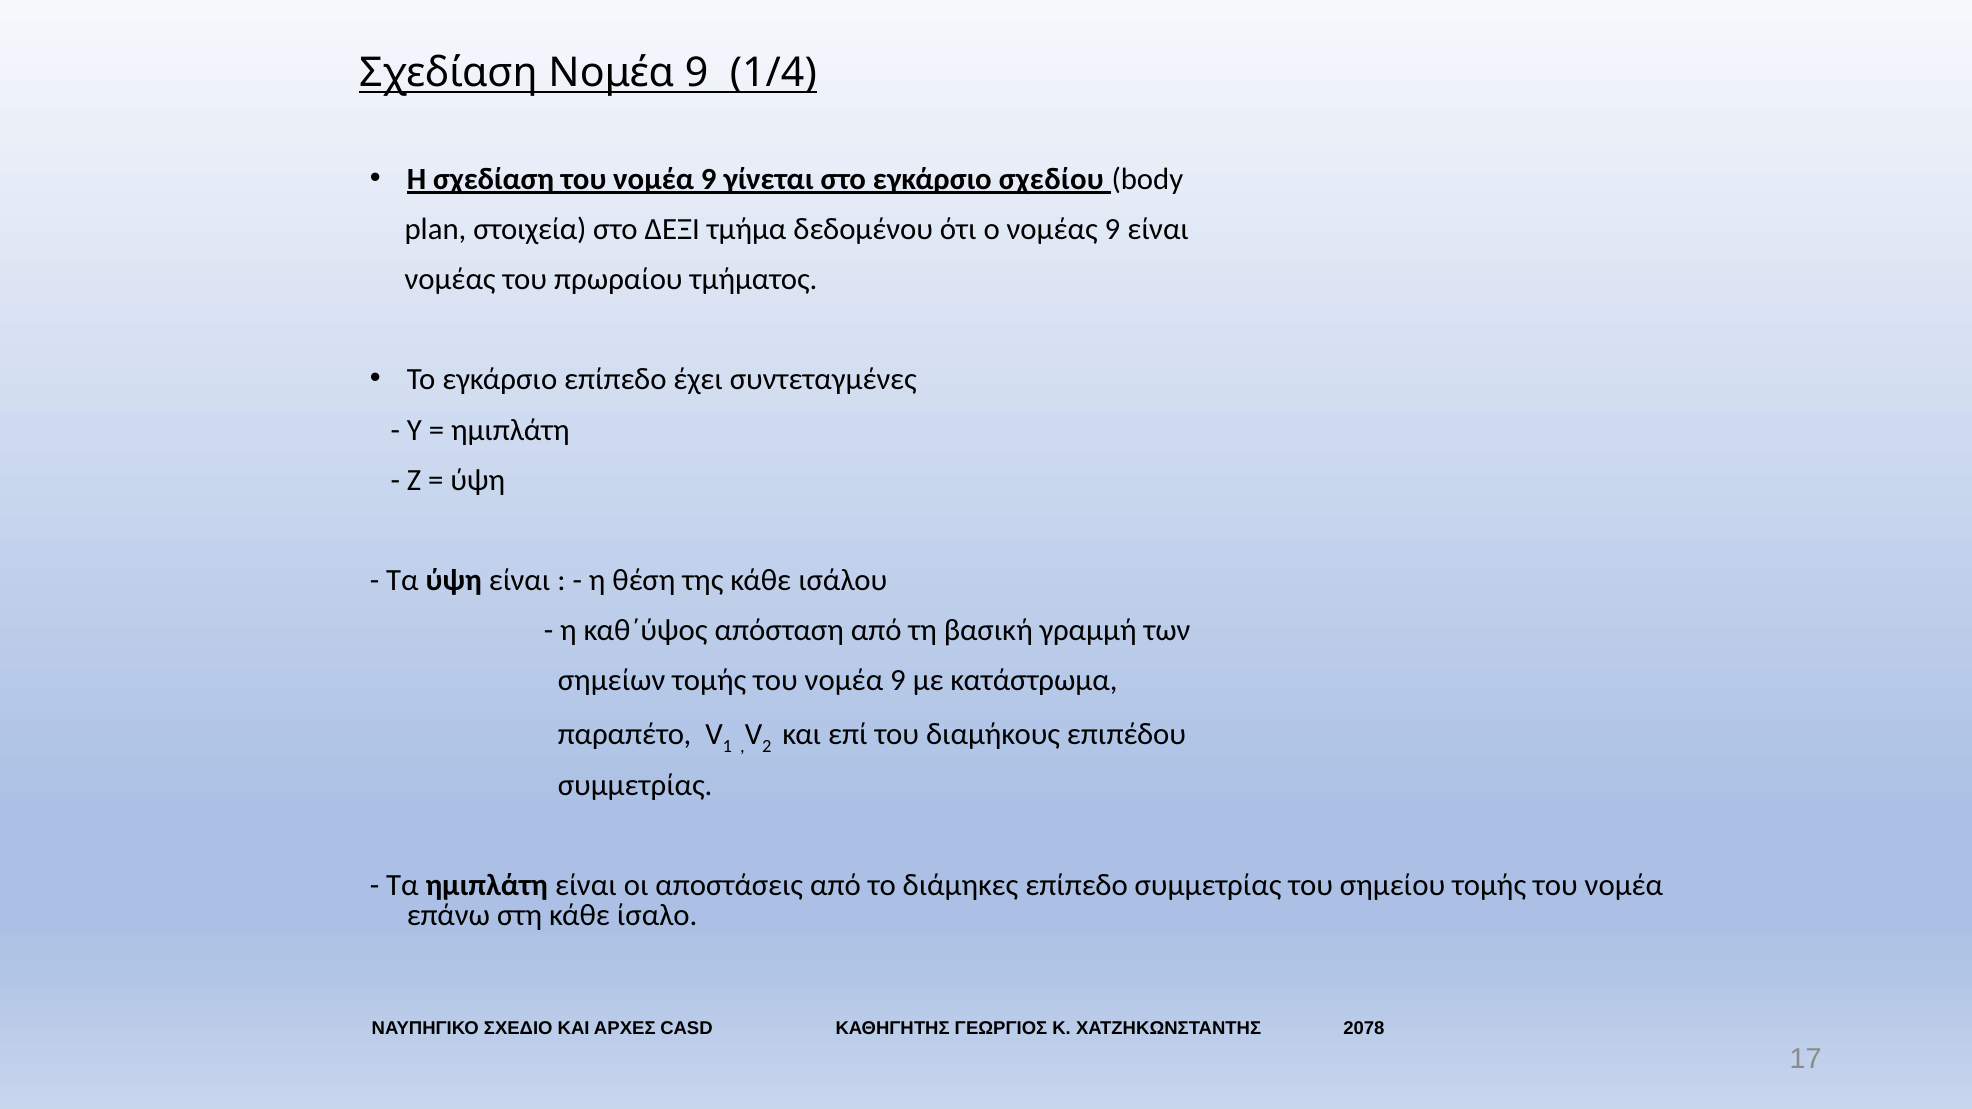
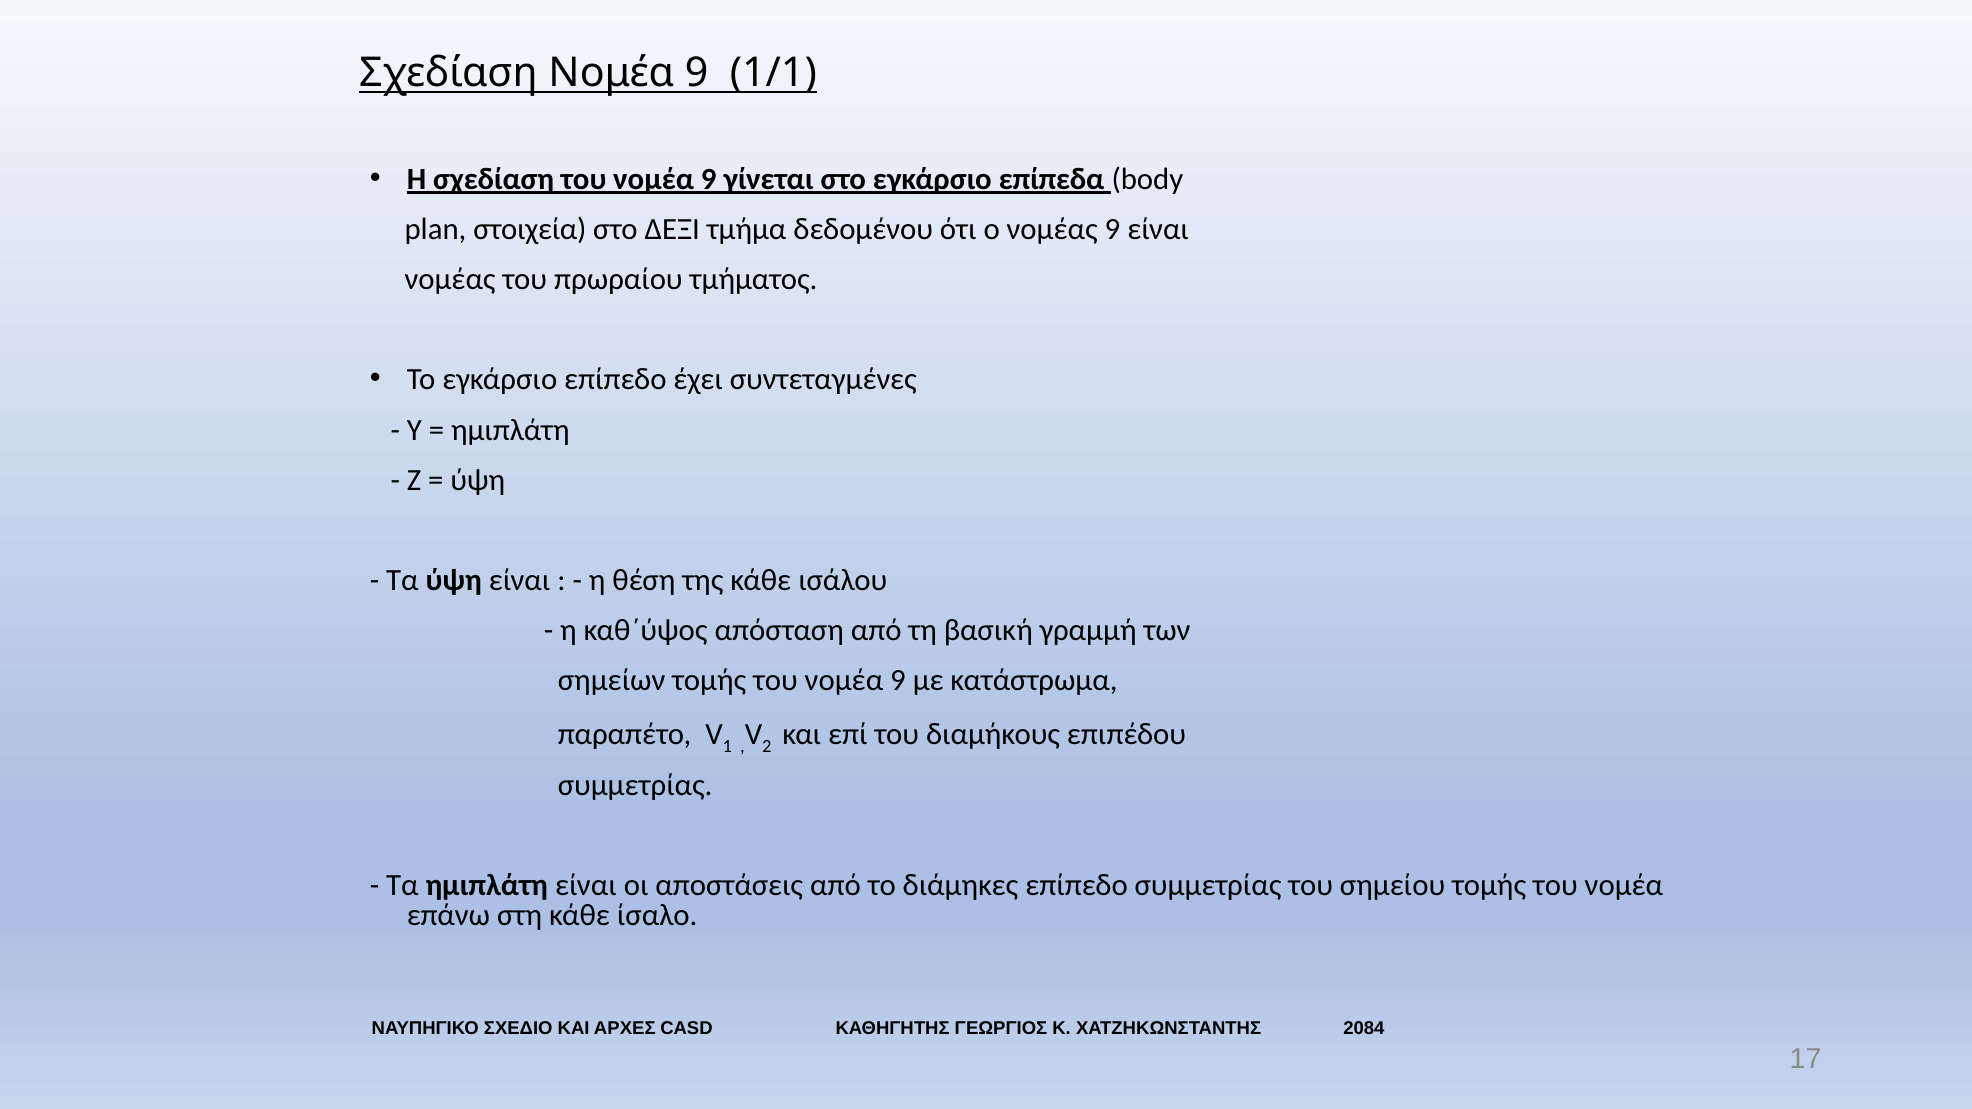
1/4: 1/4 -> 1/1
σχεδίου: σχεδίου -> επίπεδα
2078: 2078 -> 2084
